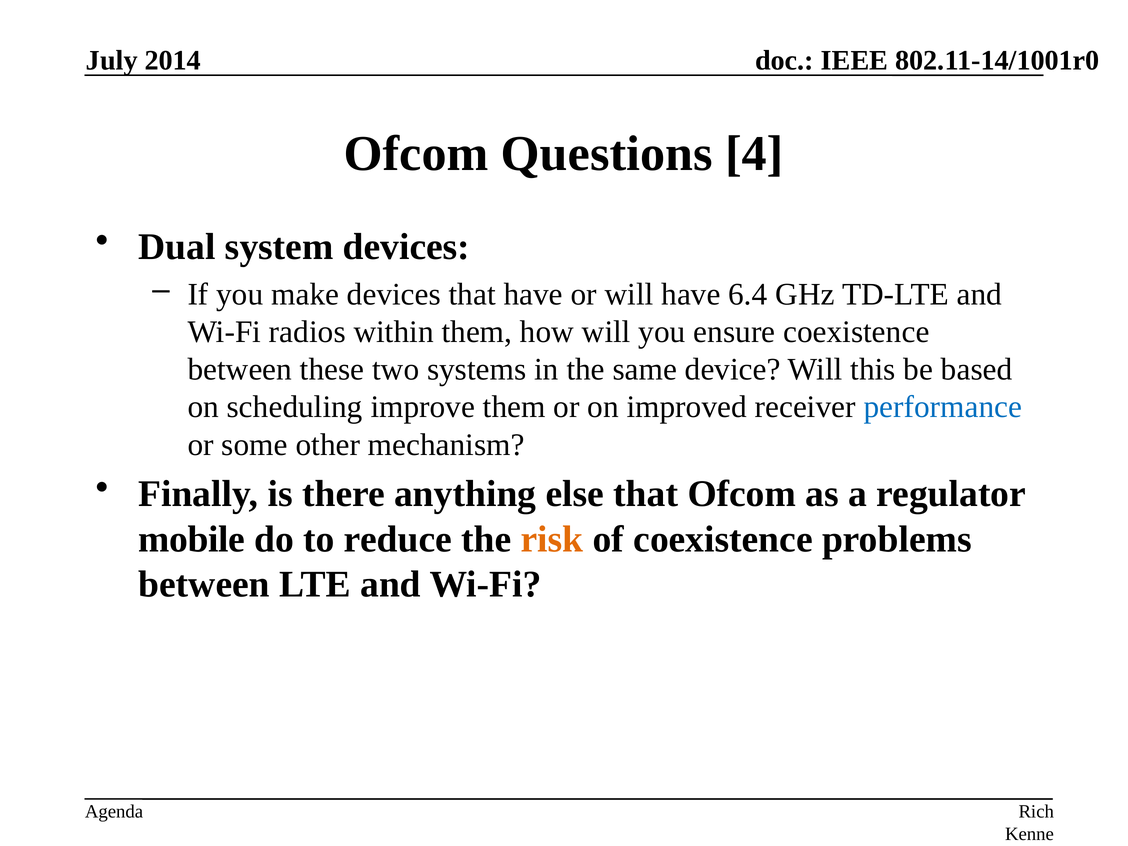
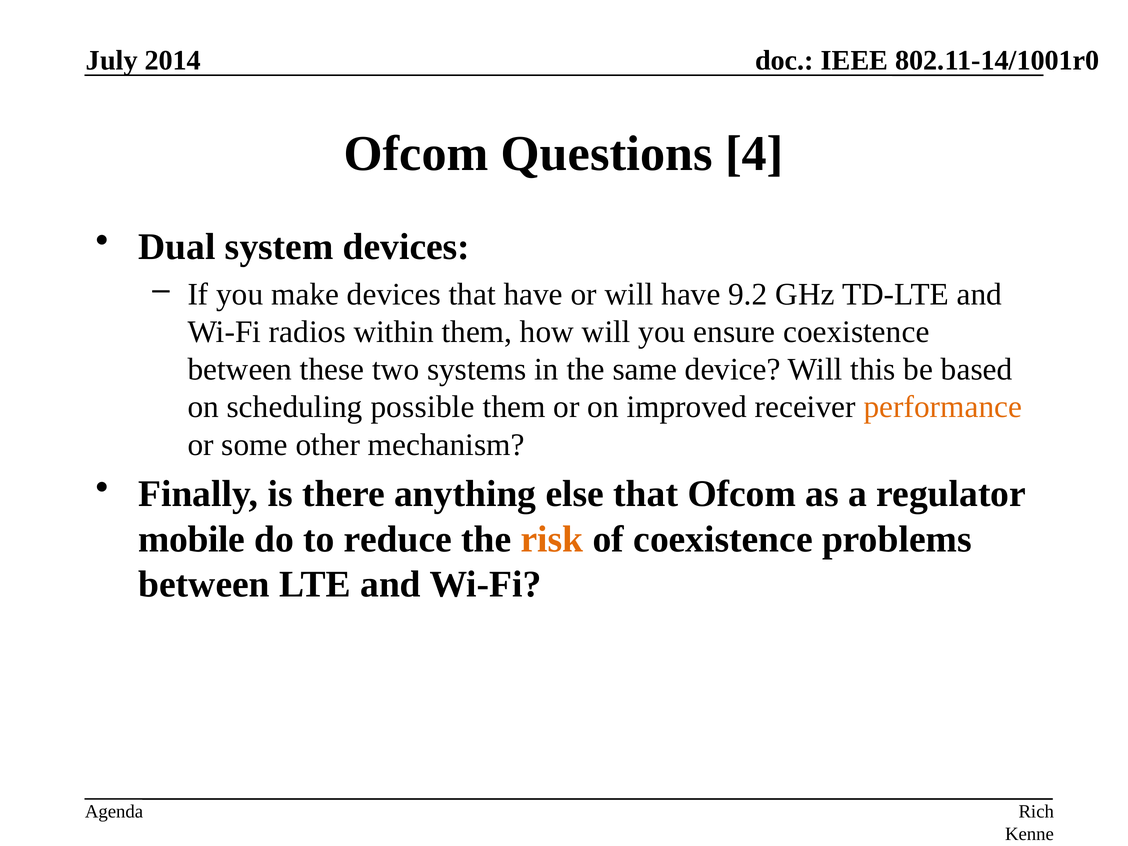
6.4: 6.4 -> 9.2
improve: improve -> possible
performance colour: blue -> orange
